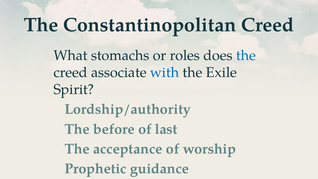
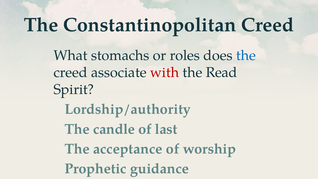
with colour: blue -> red
Exile: Exile -> Read
before: before -> candle
